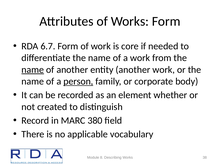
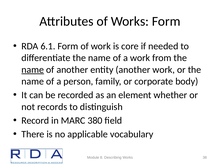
6.7: 6.7 -> 6.1
person underline: present -> none
created: created -> records
